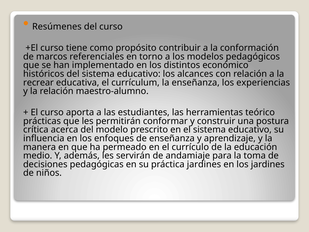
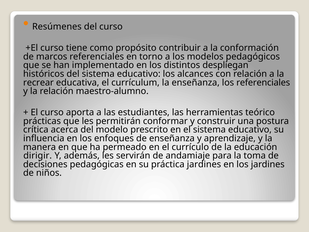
económico: económico -> despliegan
los experiencias: experiencias -> referenciales
medio: medio -> dirigir
